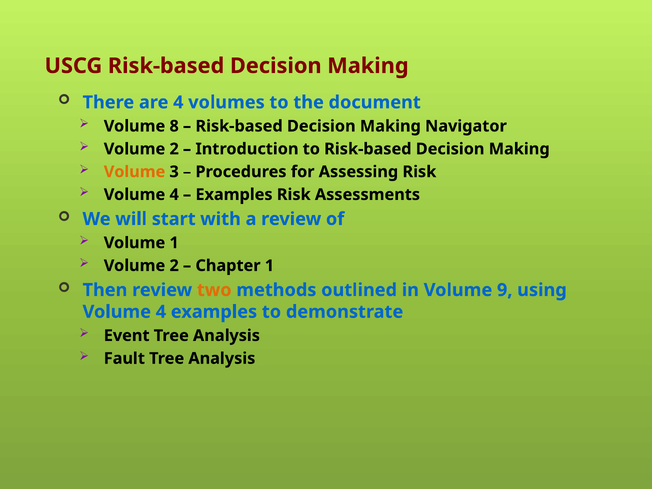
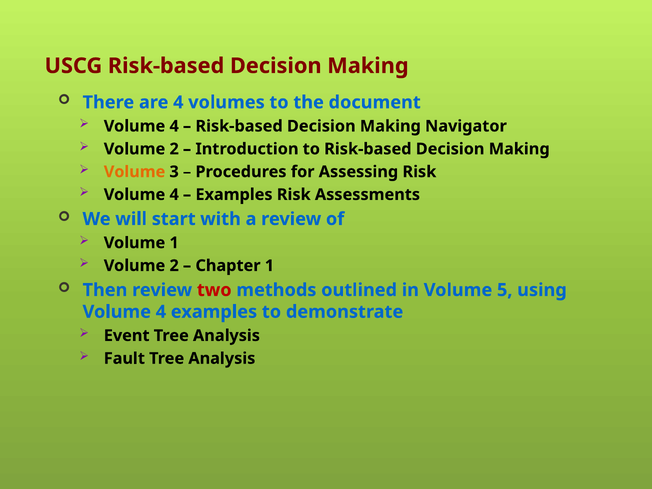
8 at (174, 126): 8 -> 4
two colour: orange -> red
9: 9 -> 5
